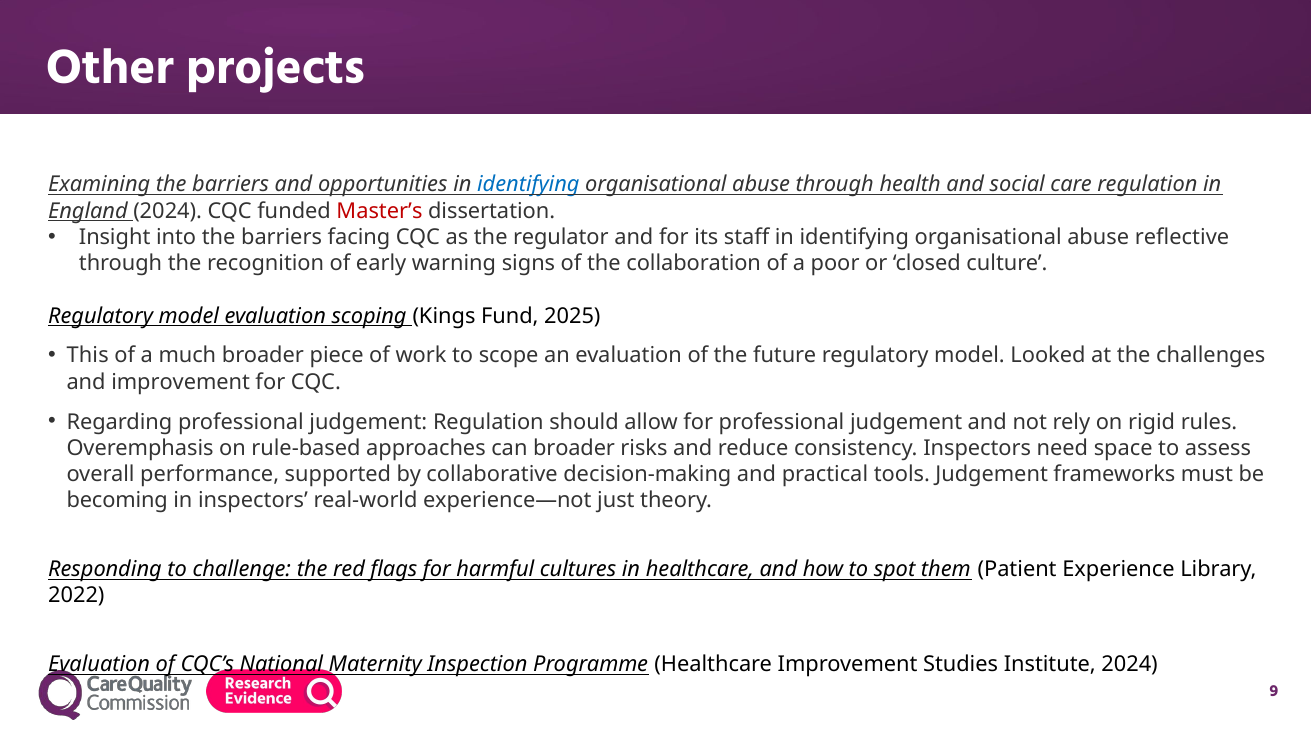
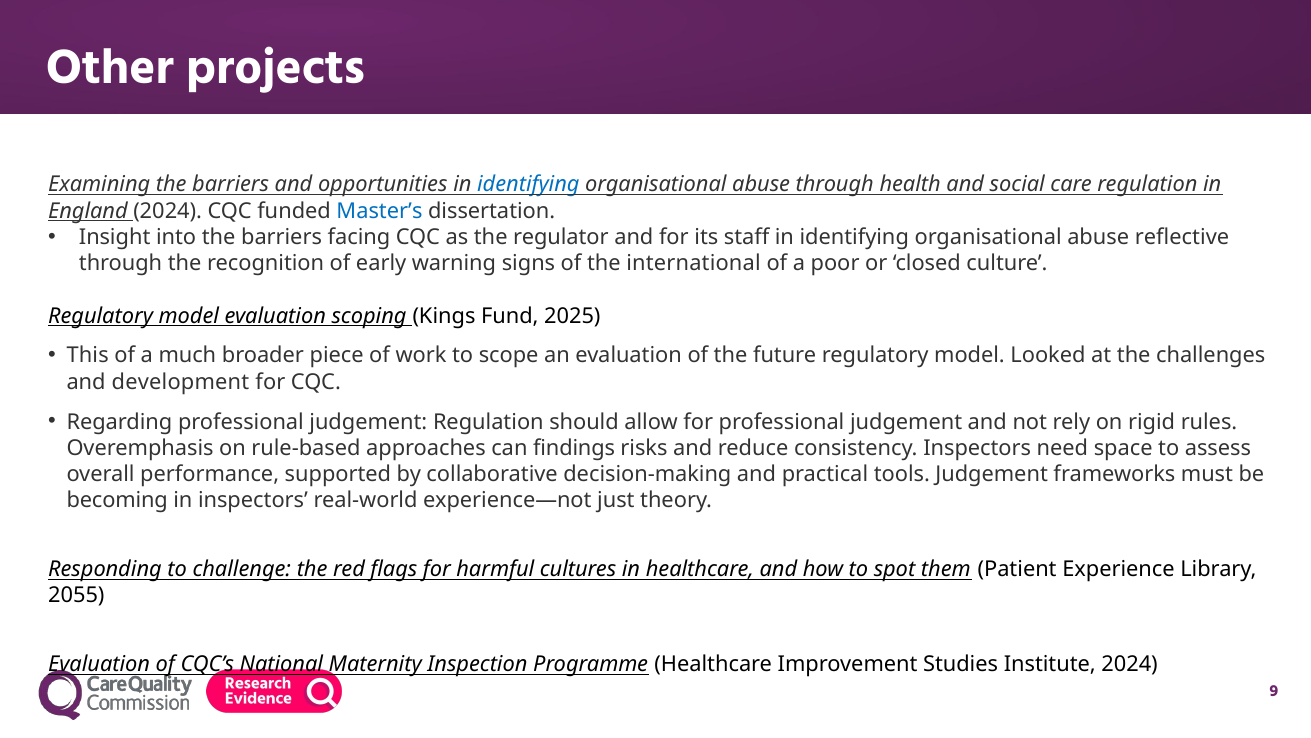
Master’s colour: red -> blue
collaboration: collaboration -> international
and improvement: improvement -> development
can broader: broader -> findings
2022: 2022 -> 2055
